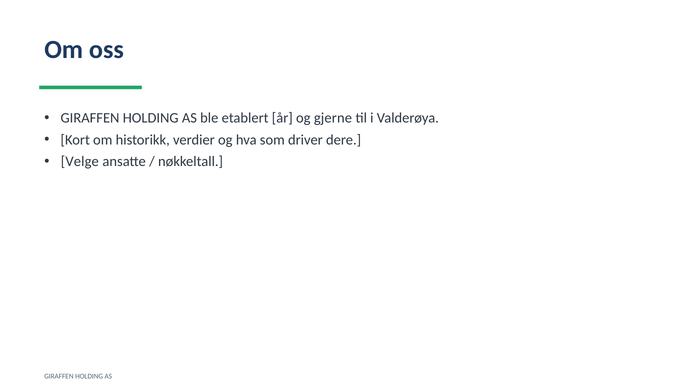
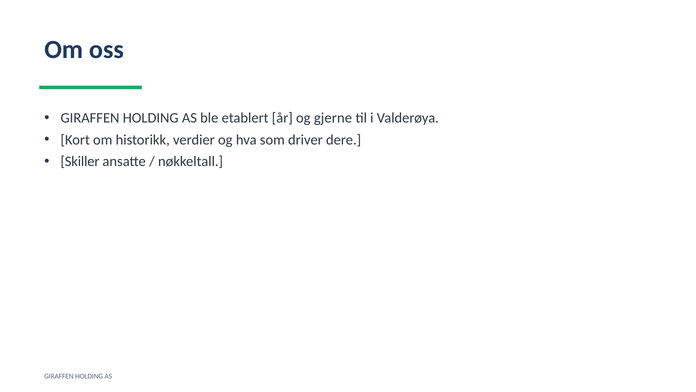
Velge: Velge -> Skiller
